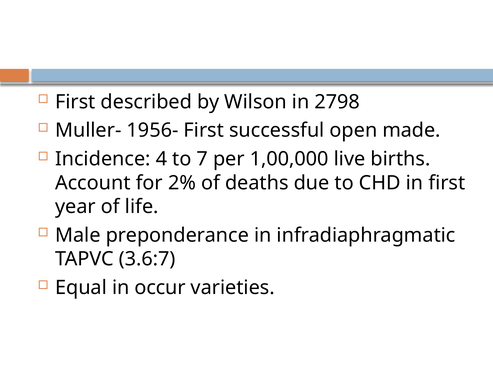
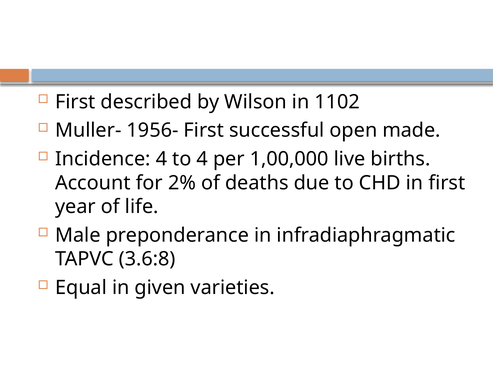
2798: 2798 -> 1102
to 7: 7 -> 4
3.6:7: 3.6:7 -> 3.6:8
occur: occur -> given
